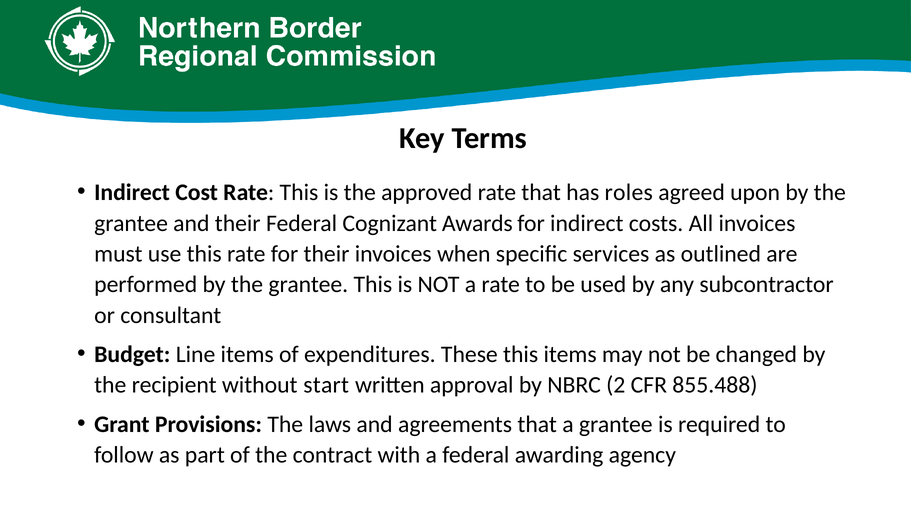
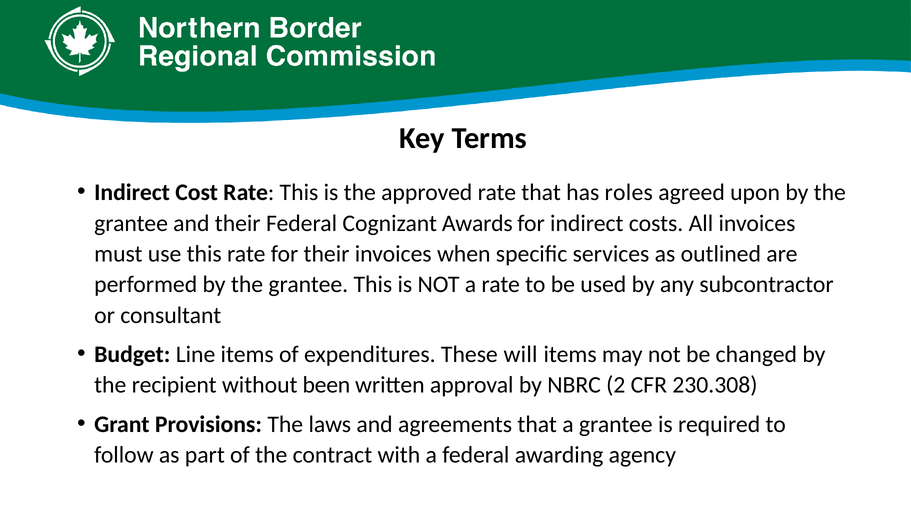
These this: this -> will
start: start -> been
855.488: 855.488 -> 230.308
